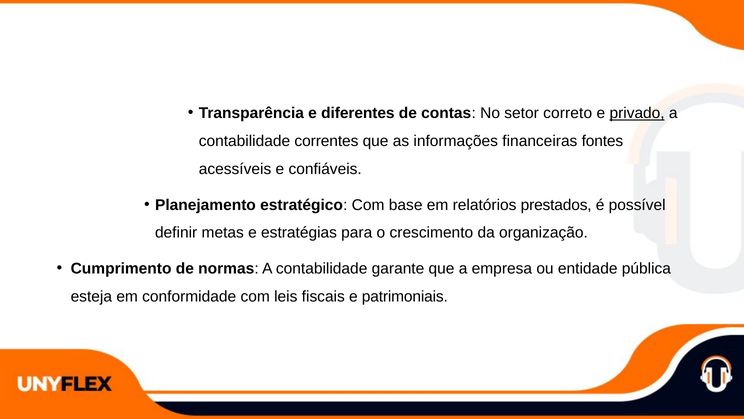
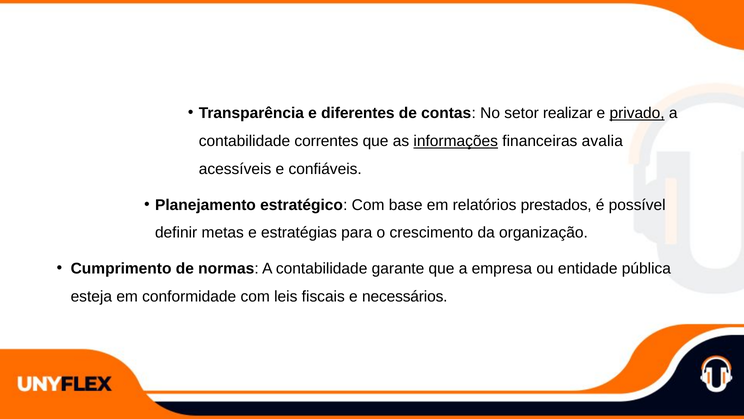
correto: correto -> realizar
informações underline: none -> present
fontes: fontes -> avalia
patrimoniais: patrimoniais -> necessários
